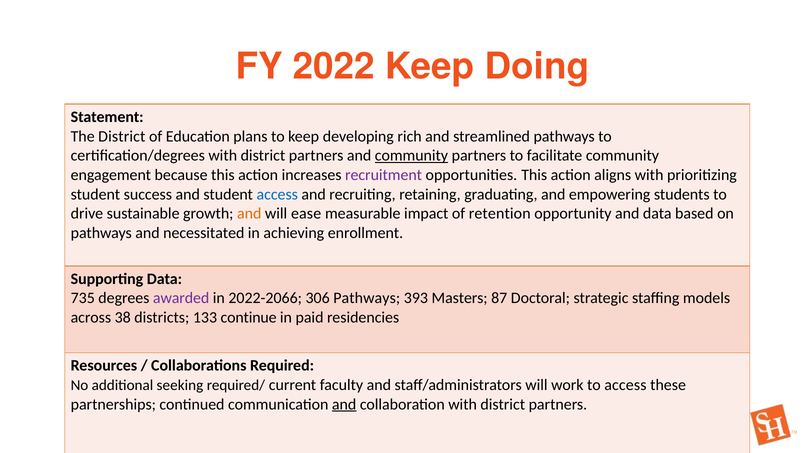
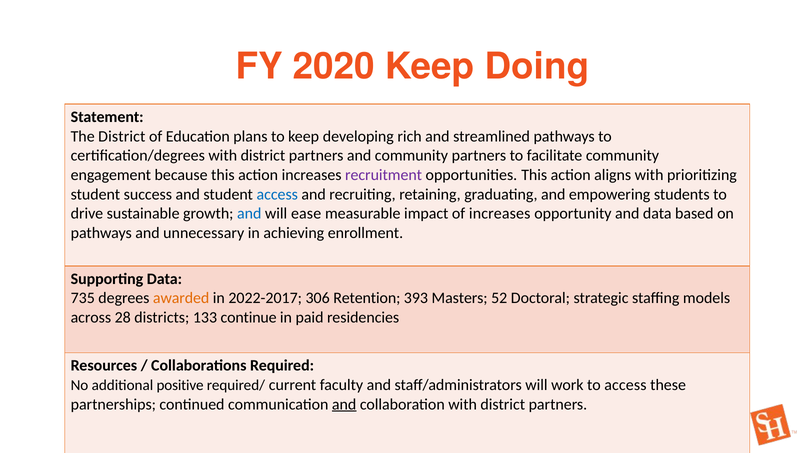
2022: 2022 -> 2020
community at (411, 156) underline: present -> none
and at (249, 213) colour: orange -> blue
of retention: retention -> increases
necessitated: necessitated -> unnecessary
awarded colour: purple -> orange
2022-2066: 2022-2066 -> 2022-2017
306 Pathways: Pathways -> Retention
87: 87 -> 52
38: 38 -> 28
seeking: seeking -> positive
